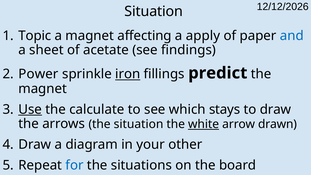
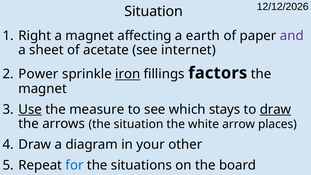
Topic: Topic -> Right
apply: apply -> earth
and colour: blue -> purple
findings: findings -> internet
predict: predict -> factors
calculate: calculate -> measure
draw at (275, 109) underline: none -> present
white underline: present -> none
drawn: drawn -> places
